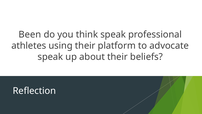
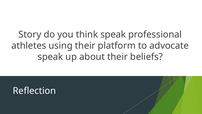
Been: Been -> Story
